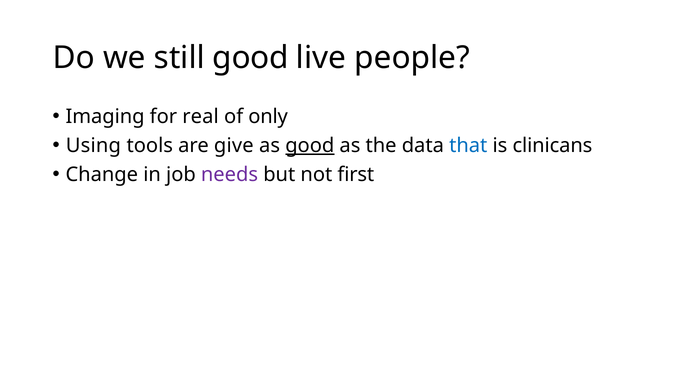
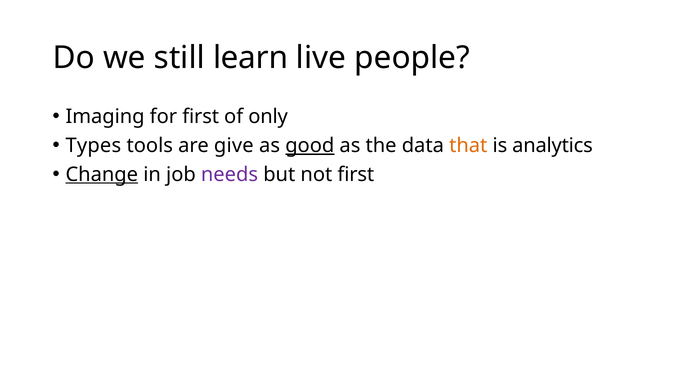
still good: good -> learn
for real: real -> first
Using: Using -> Types
that colour: blue -> orange
clinicans: clinicans -> analytics
Change underline: none -> present
